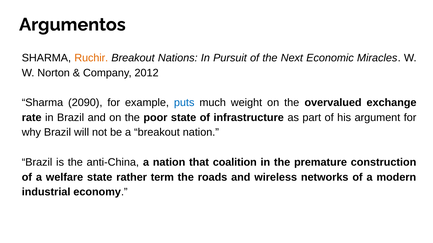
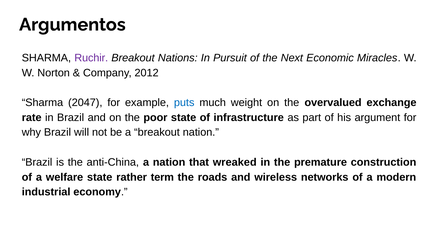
Ruchir colour: orange -> purple
2090: 2090 -> 2047
coalition: coalition -> wreaked
